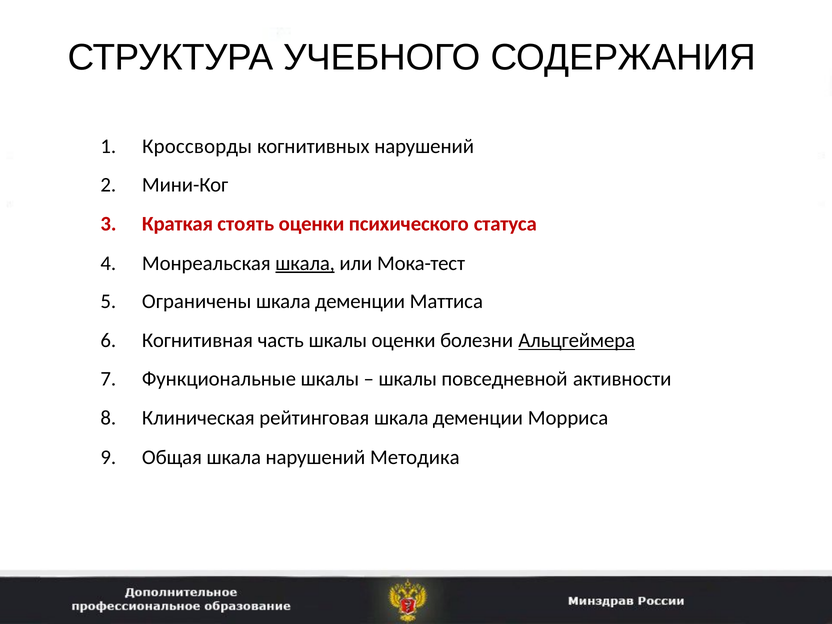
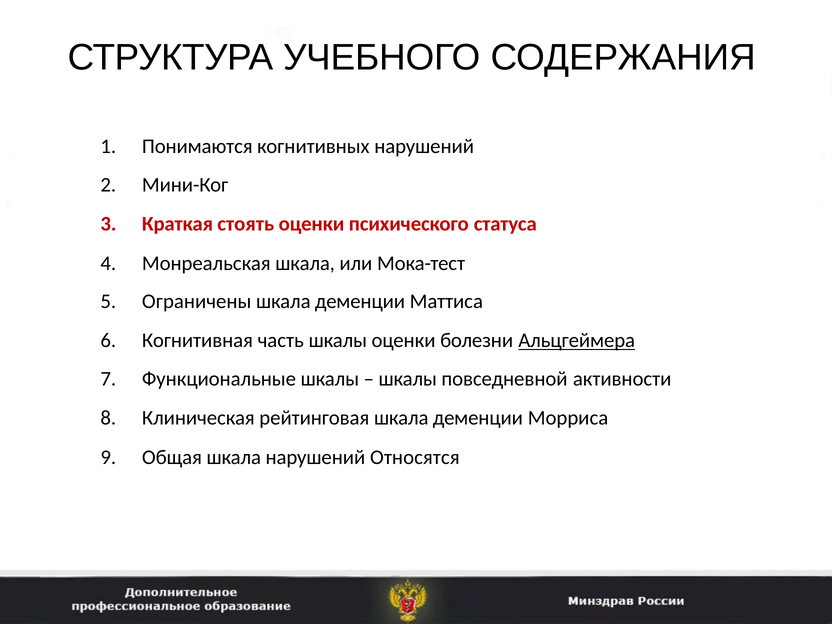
Кроссворды: Кроссворды -> Понимаются
шкала at (305, 263) underline: present -> none
Методика: Методика -> Относятся
